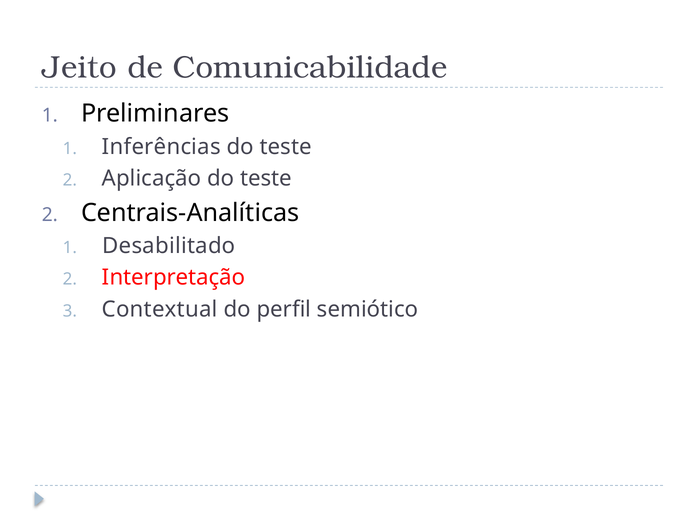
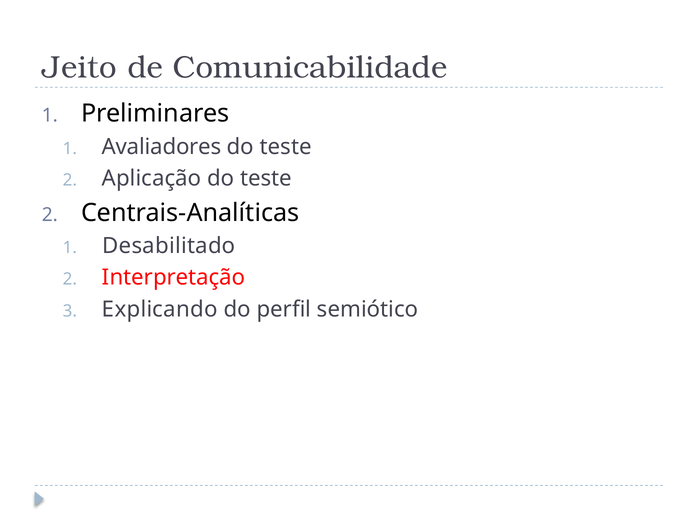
Inferências: Inferências -> Avaliadores
Contextual: Contextual -> Explicando
